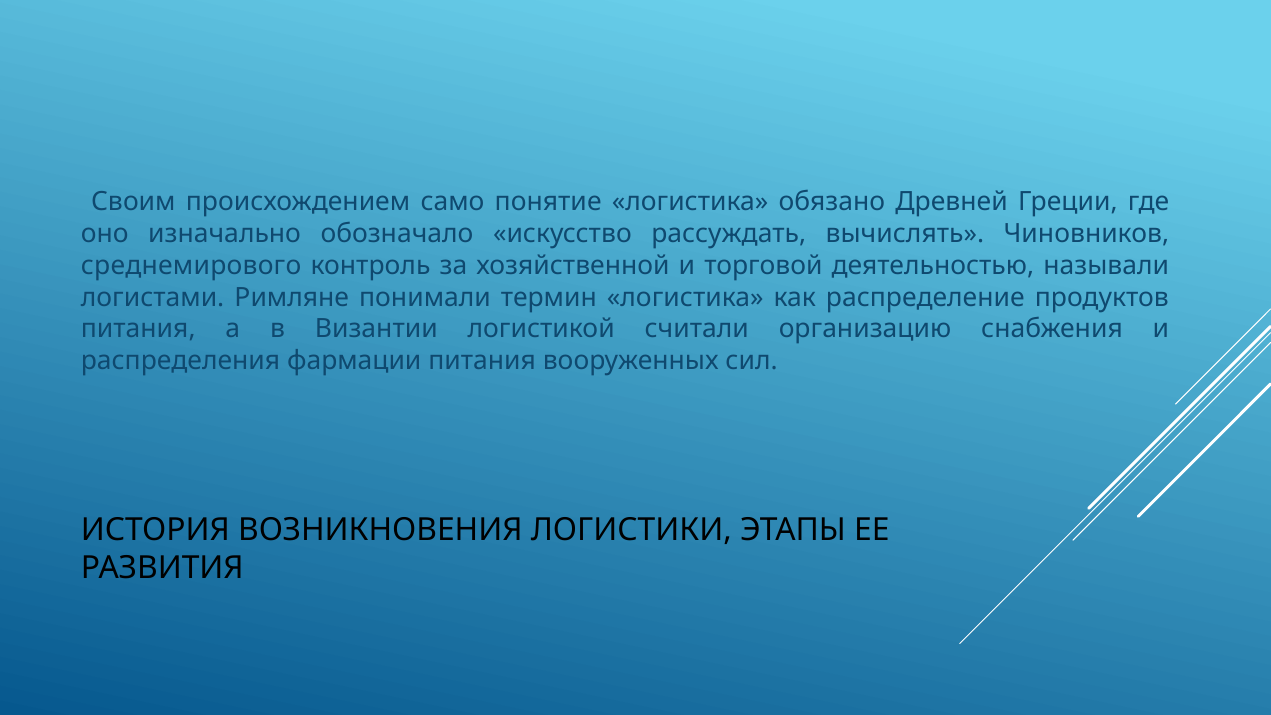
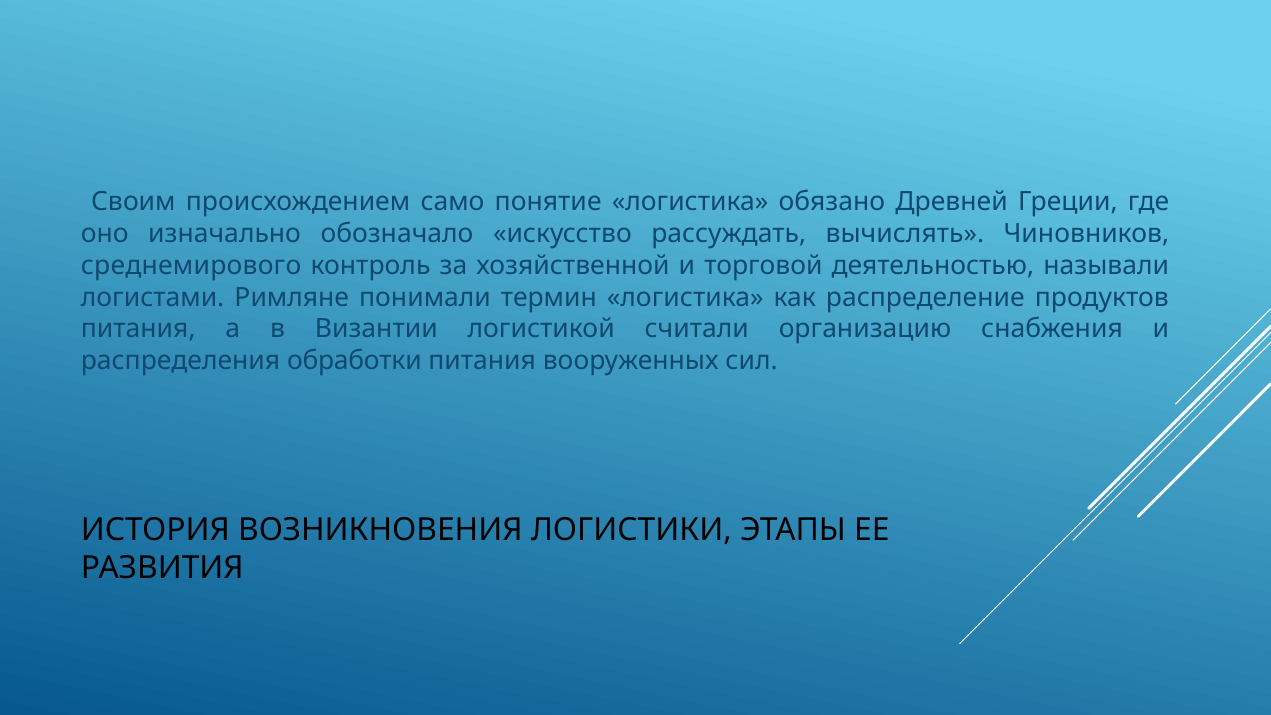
фармации: фармации -> обработки
